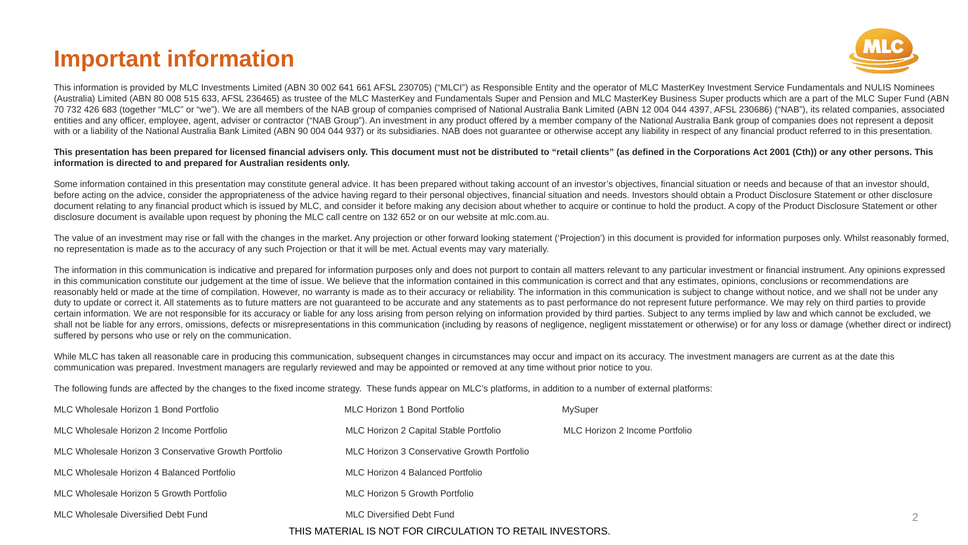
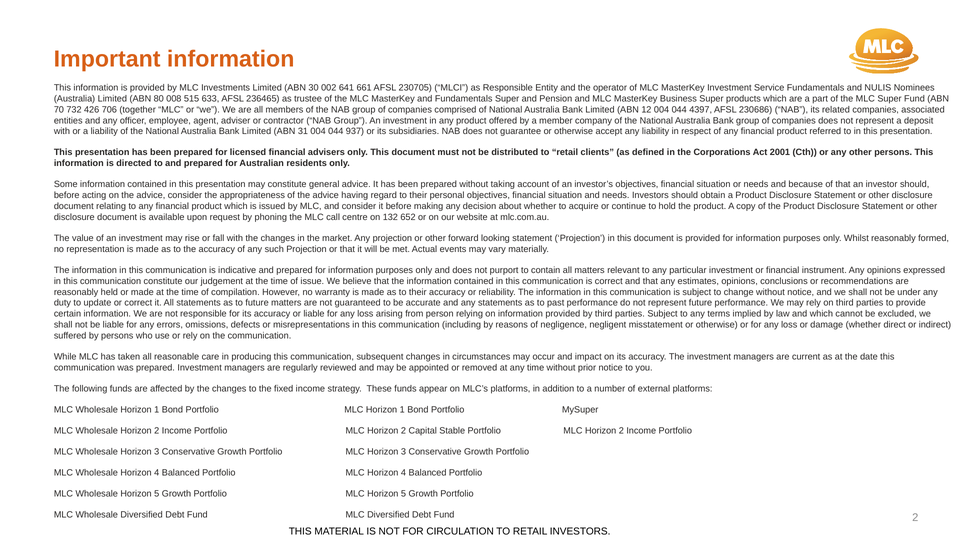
683: 683 -> 706
90: 90 -> 31
